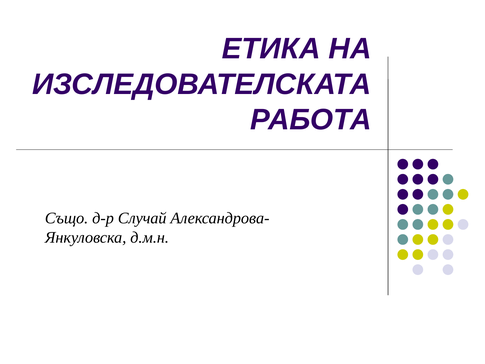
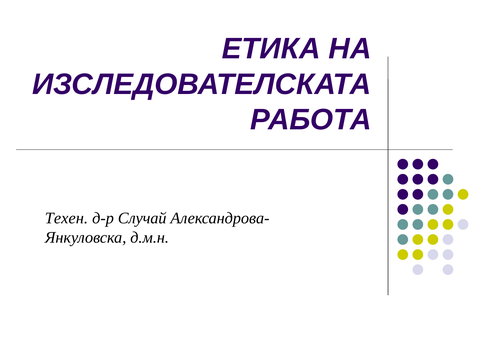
Също: Също -> Техен
